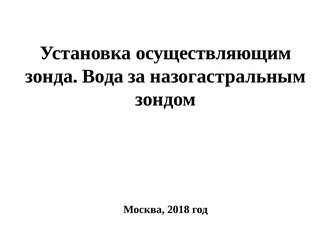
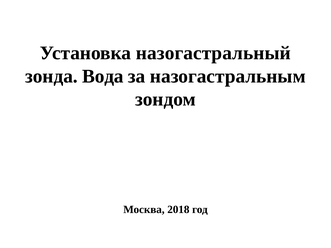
осуществляющим: осуществляющим -> назогастральный
